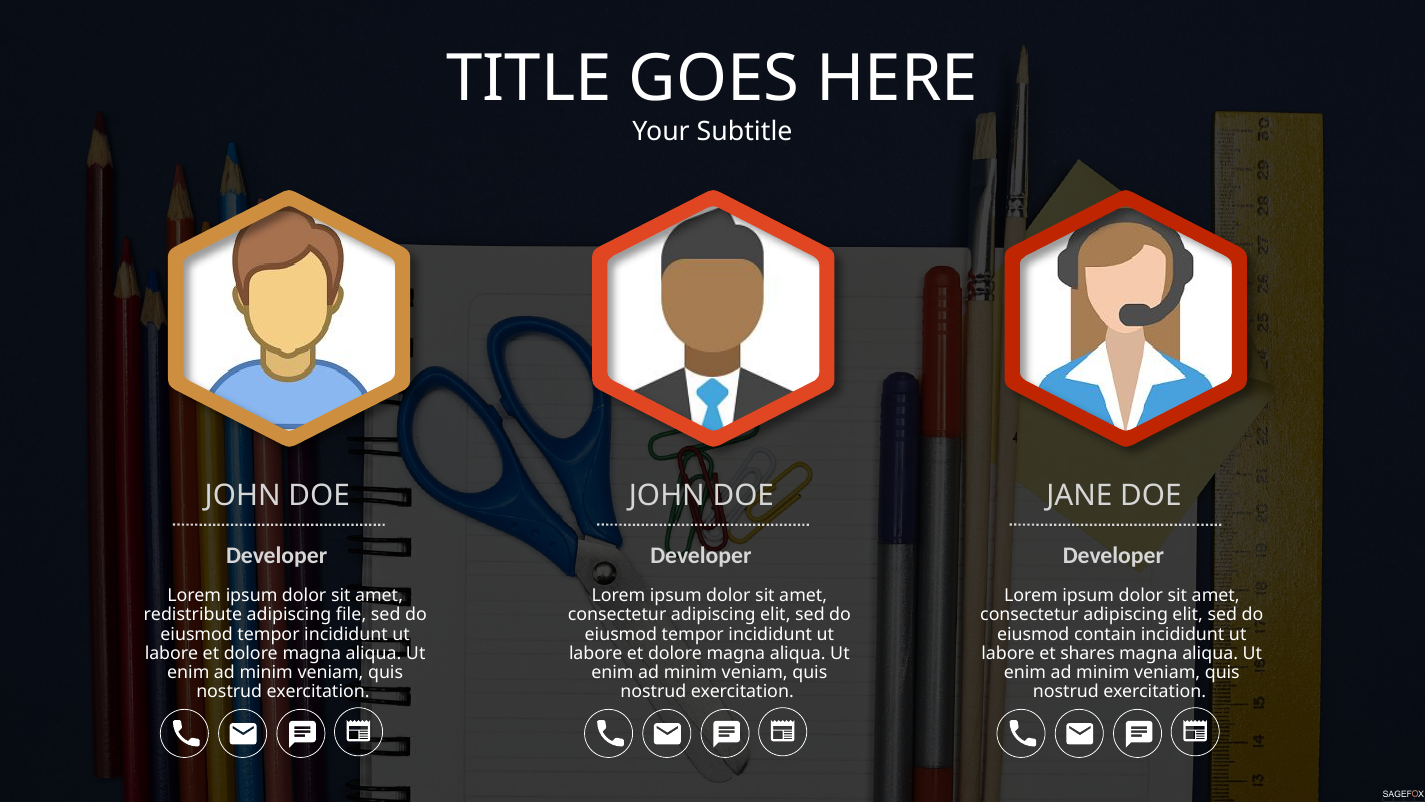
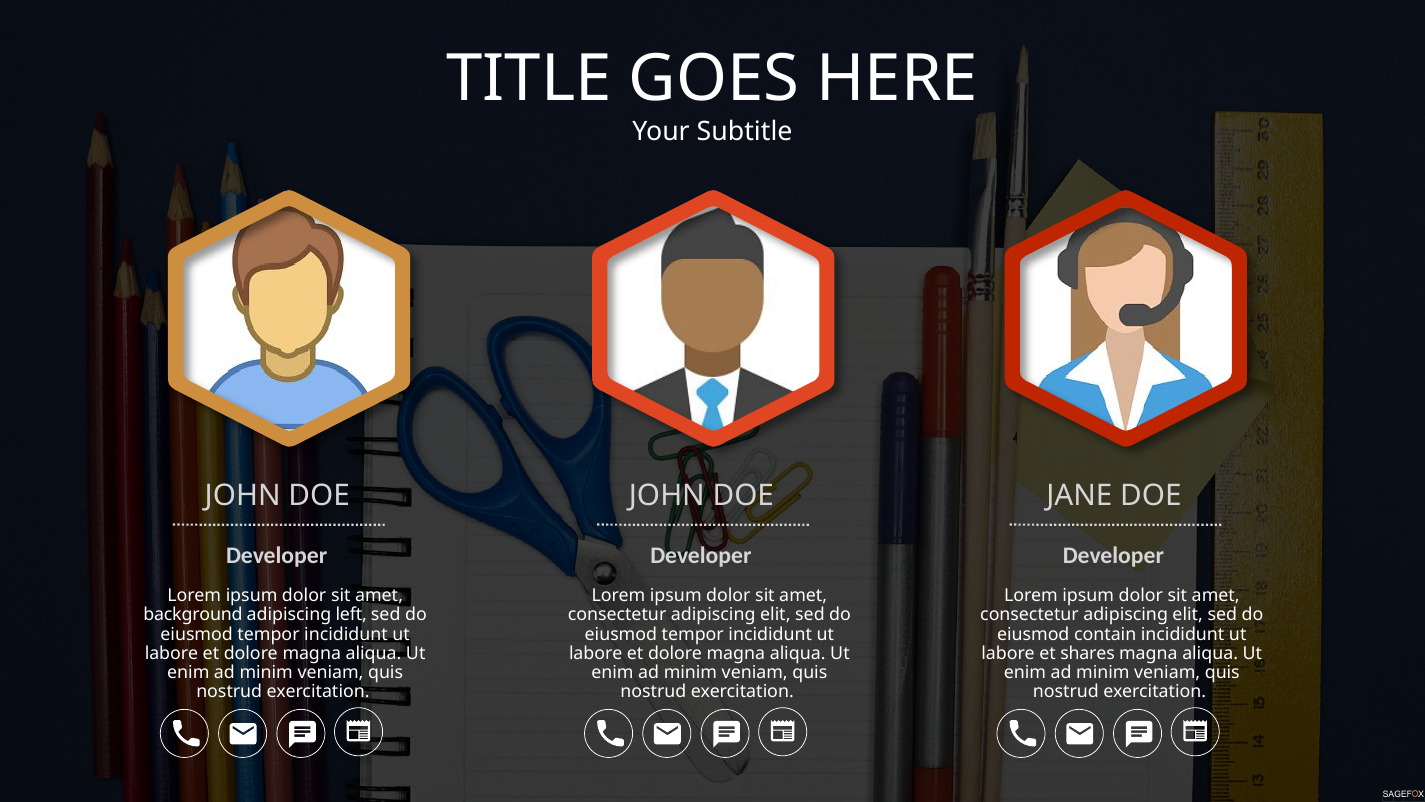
redistribute: redistribute -> background
file: file -> left
